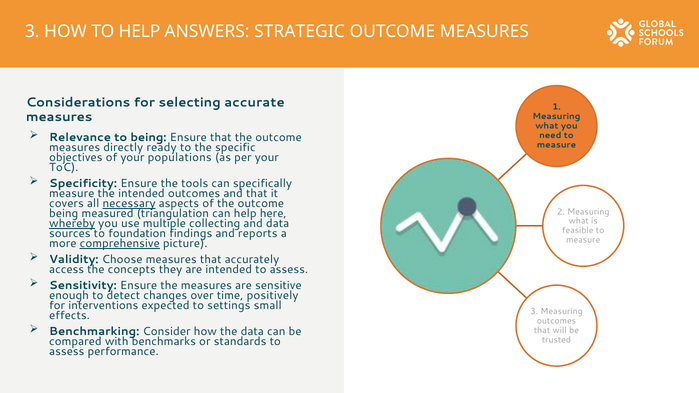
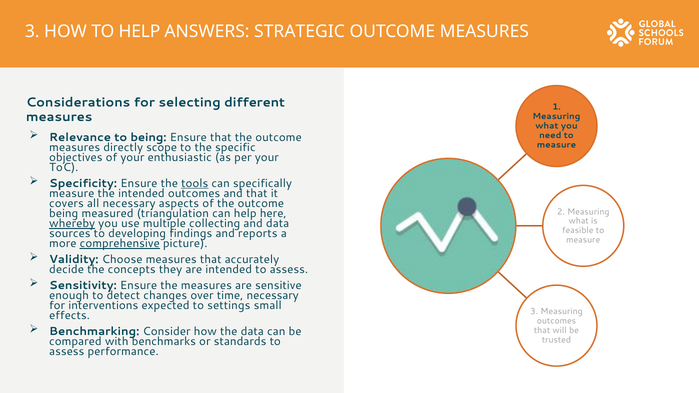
accurate: accurate -> different
ready: ready -> scope
populations: populations -> enthusiastic
tools underline: none -> present
necessary at (129, 204) underline: present -> none
foundation: foundation -> developing
access: access -> decide
time positively: positively -> necessary
